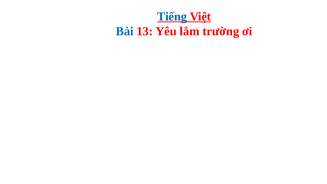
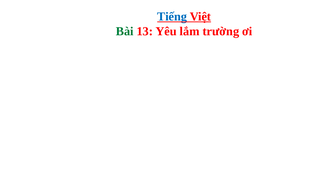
Bài colour: blue -> green
